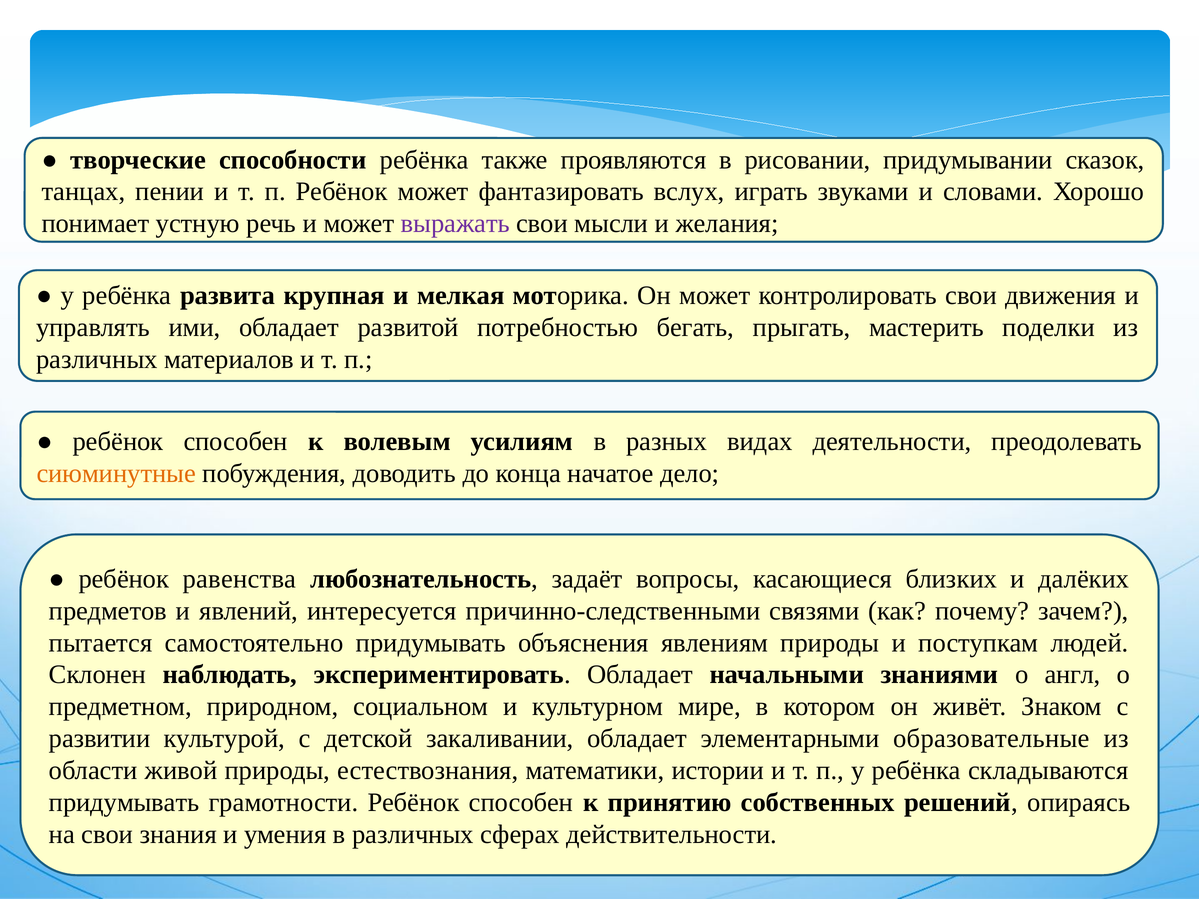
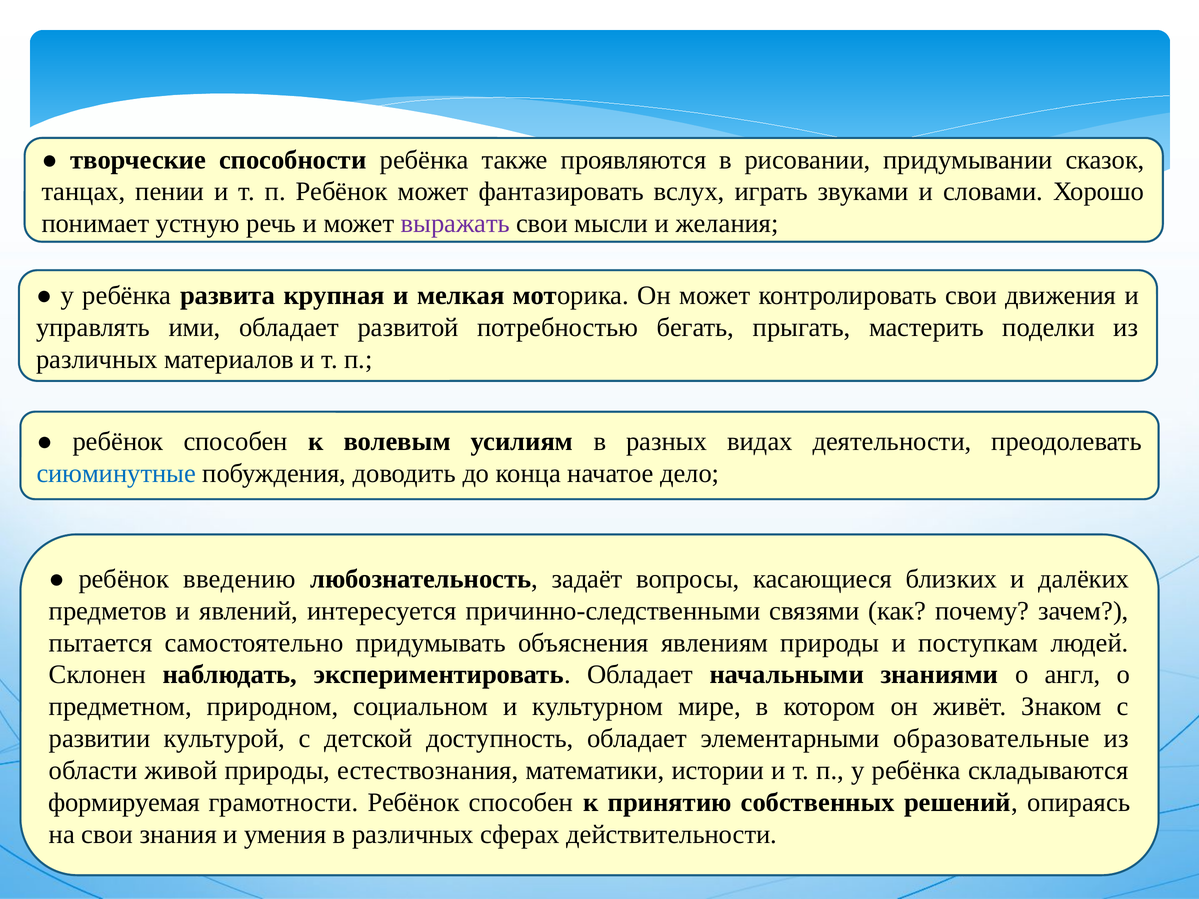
сиюминутные colour: orange -> blue
равенства: равенства -> введению
закаливании: закаливании -> доступность
придумывать at (124, 803): придумывать -> формируемая
